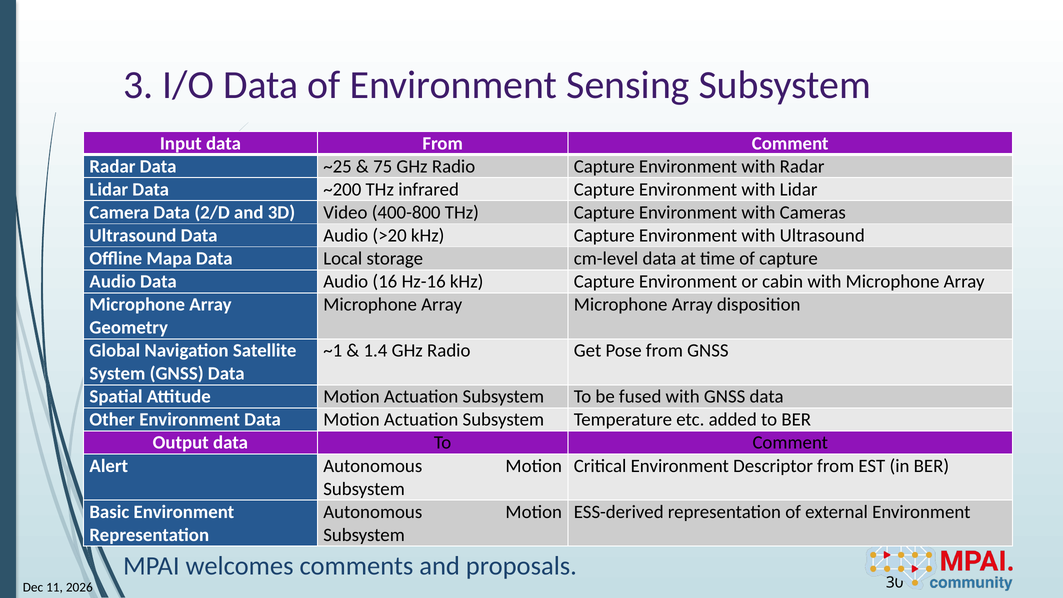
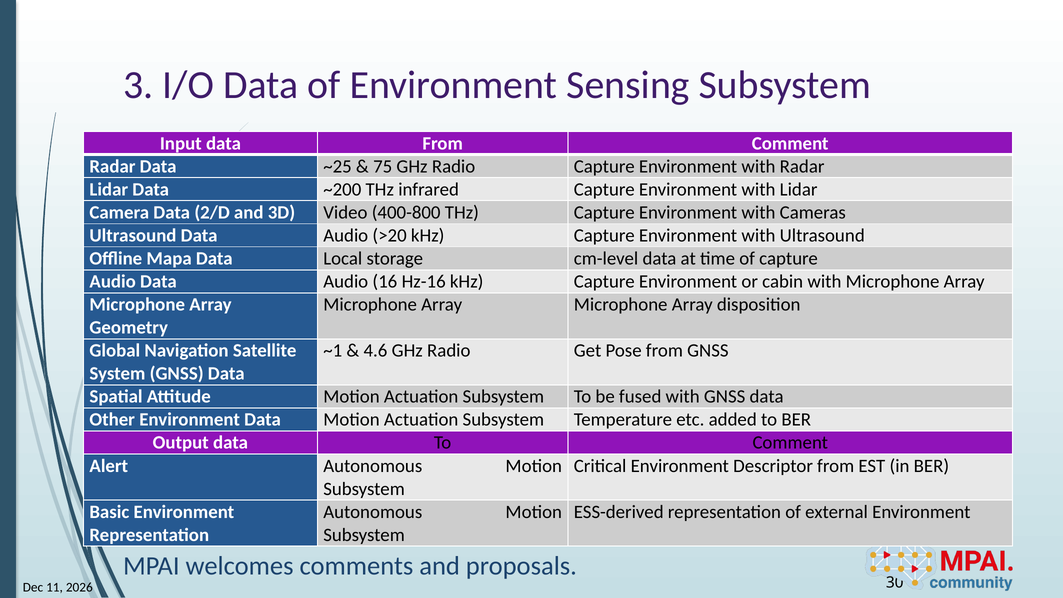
1.4: 1.4 -> 4.6
